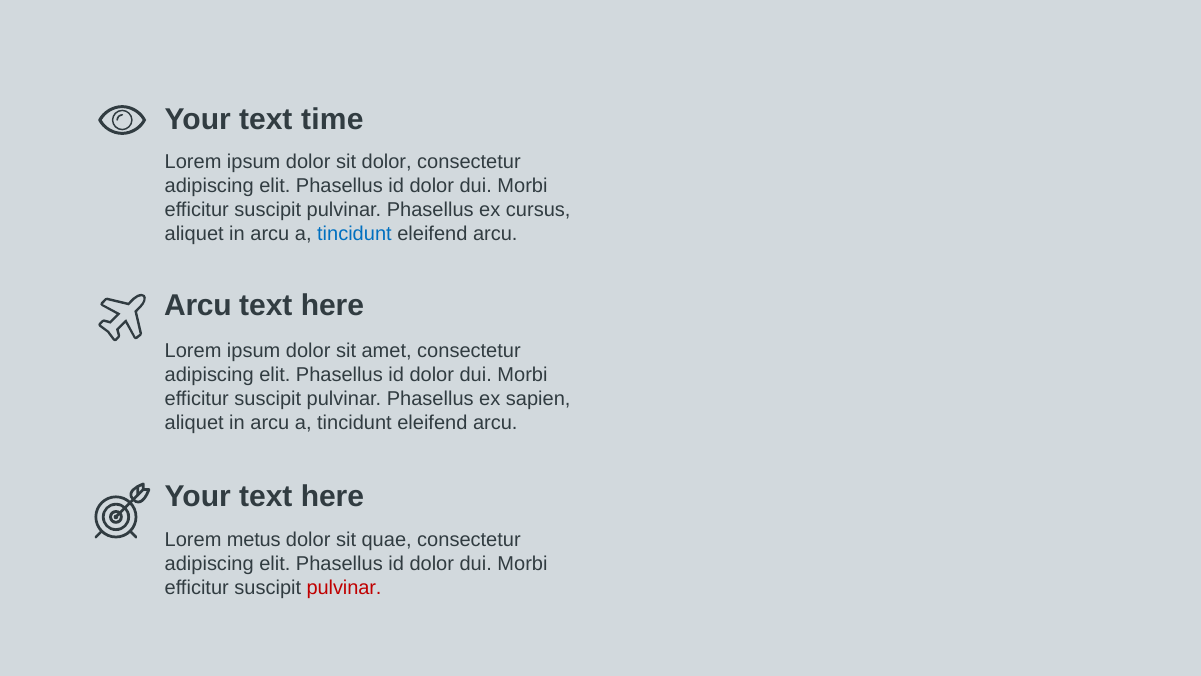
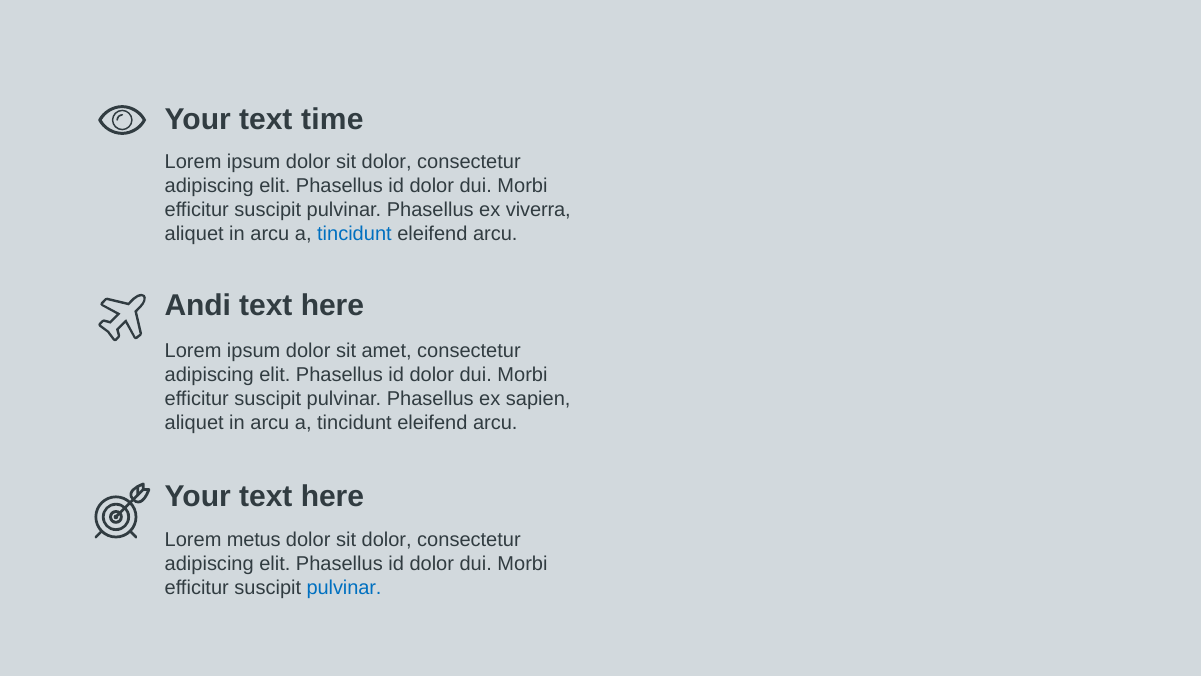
cursus: cursus -> viverra
Arcu at (198, 306): Arcu -> Andi
quae at (387, 539): quae -> dolor
pulvinar at (344, 587) colour: red -> blue
